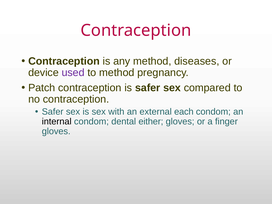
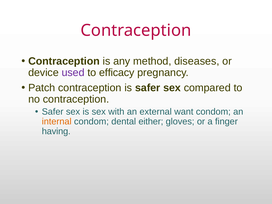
to method: method -> efficacy
each: each -> want
internal colour: black -> orange
gloves at (56, 131): gloves -> having
